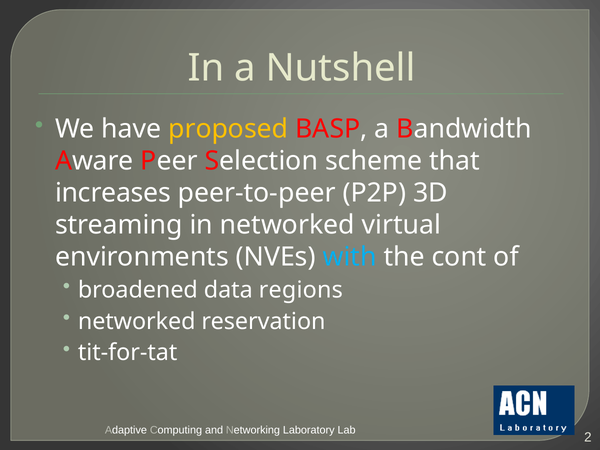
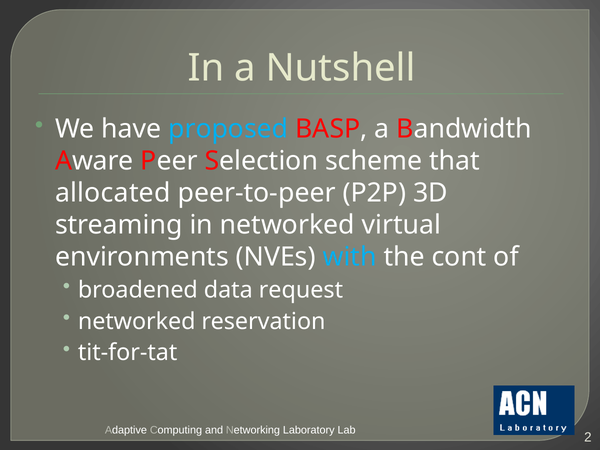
proposed colour: yellow -> light blue
increases: increases -> allocated
regions: regions -> request
